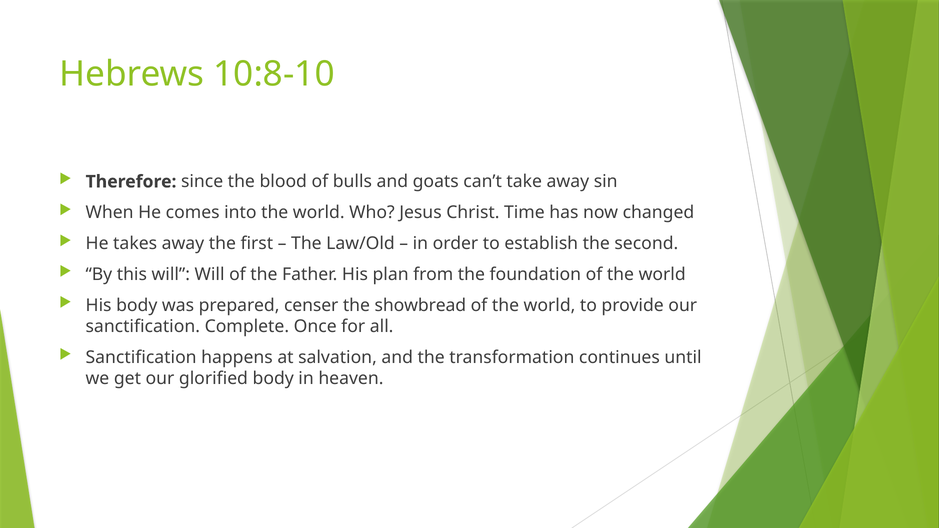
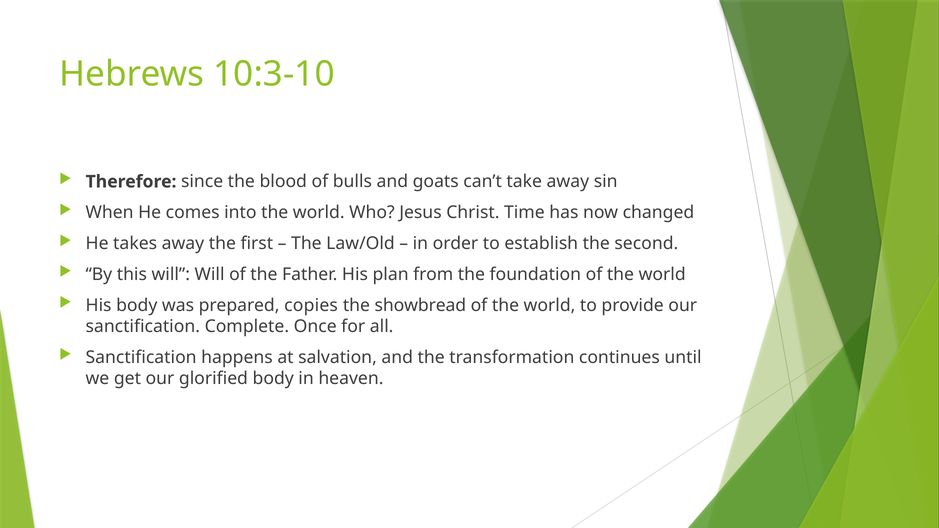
10:8-10: 10:8-10 -> 10:3-10
censer: censer -> copies
